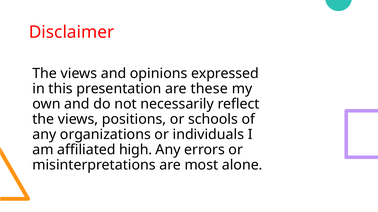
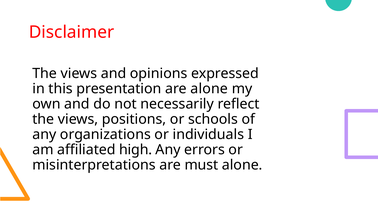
are these: these -> alone
most: most -> must
